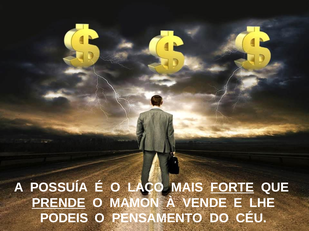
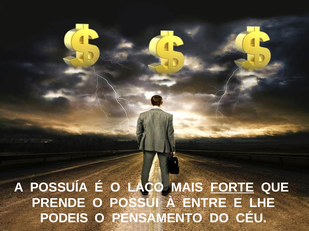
PRENDE underline: present -> none
MAMON: MAMON -> POSSUI
VENDE: VENDE -> ENTRE
